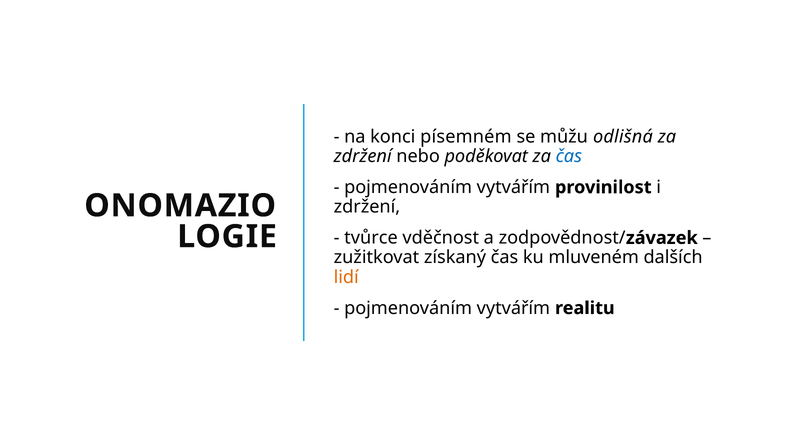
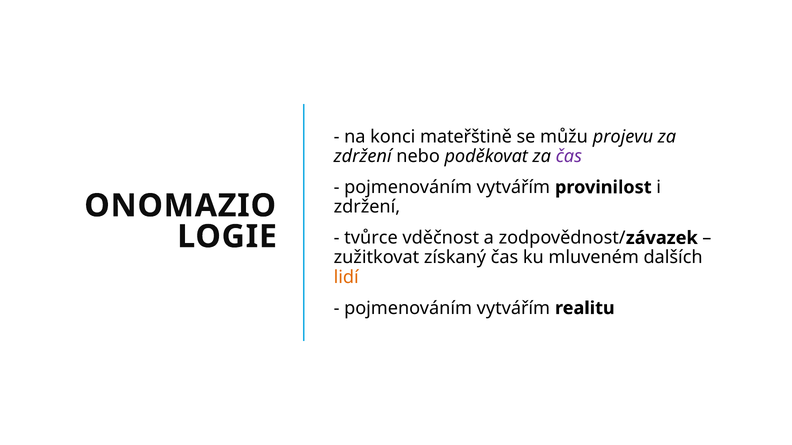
písemném: písemném -> mateřštině
odlišná: odlišná -> projevu
čas at (569, 156) colour: blue -> purple
